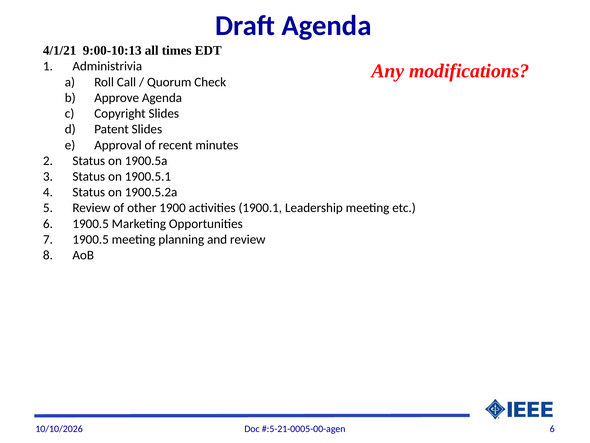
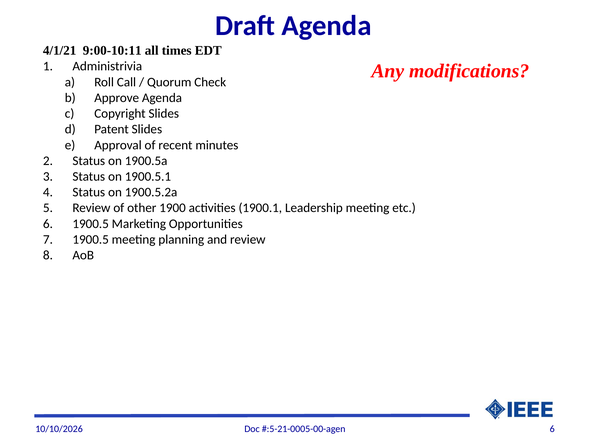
9:00-10:13: 9:00-10:13 -> 9:00-10:11
